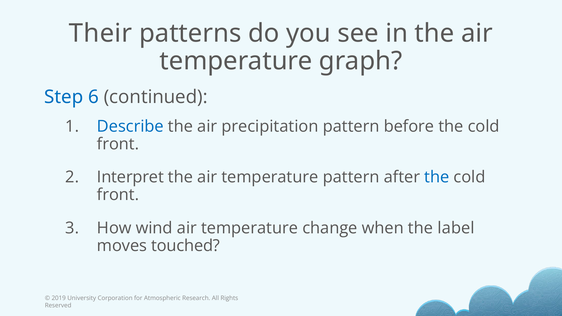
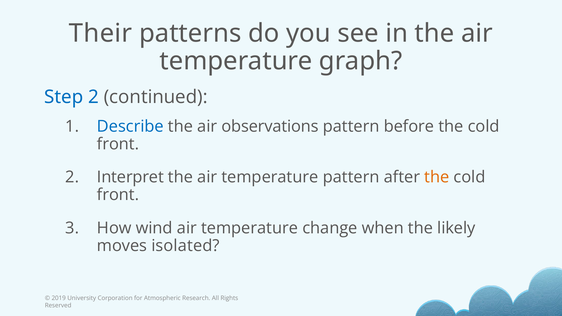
Step 6: 6 -> 2
precipitation: precipitation -> observations
the at (437, 177) colour: blue -> orange
label: label -> likely
touched: touched -> isolated
